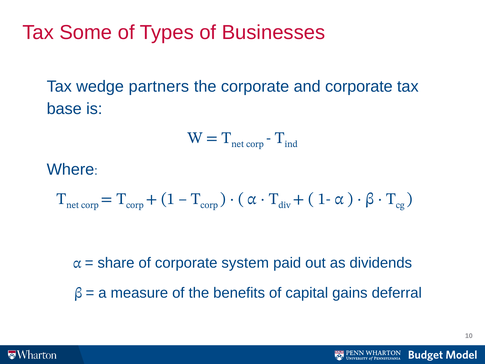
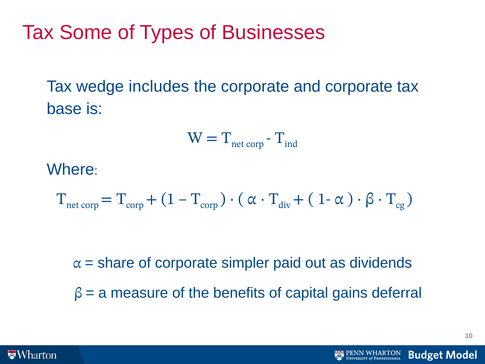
partners: partners -> includes
system: system -> simpler
